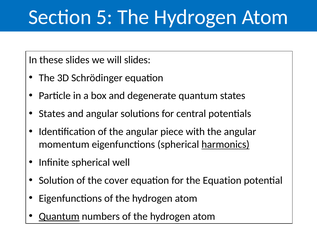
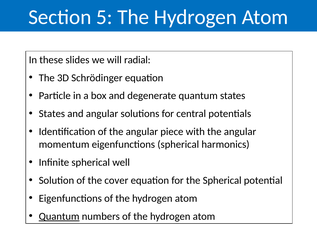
will slides: slides -> radial
harmonics underline: present -> none
the Equation: Equation -> Spherical
